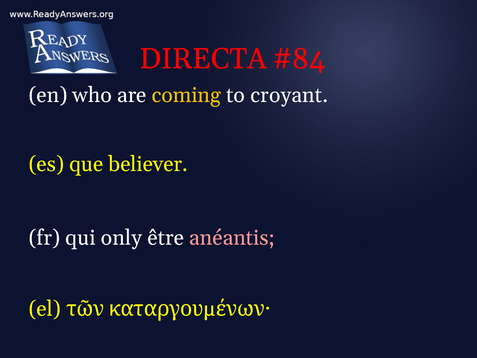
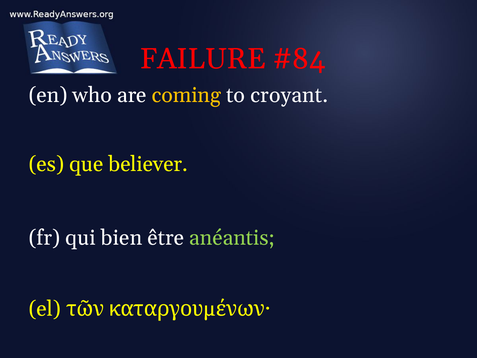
DIRECTA: DIRECTA -> FAILURE
only: only -> bien
anéantis colour: pink -> light green
